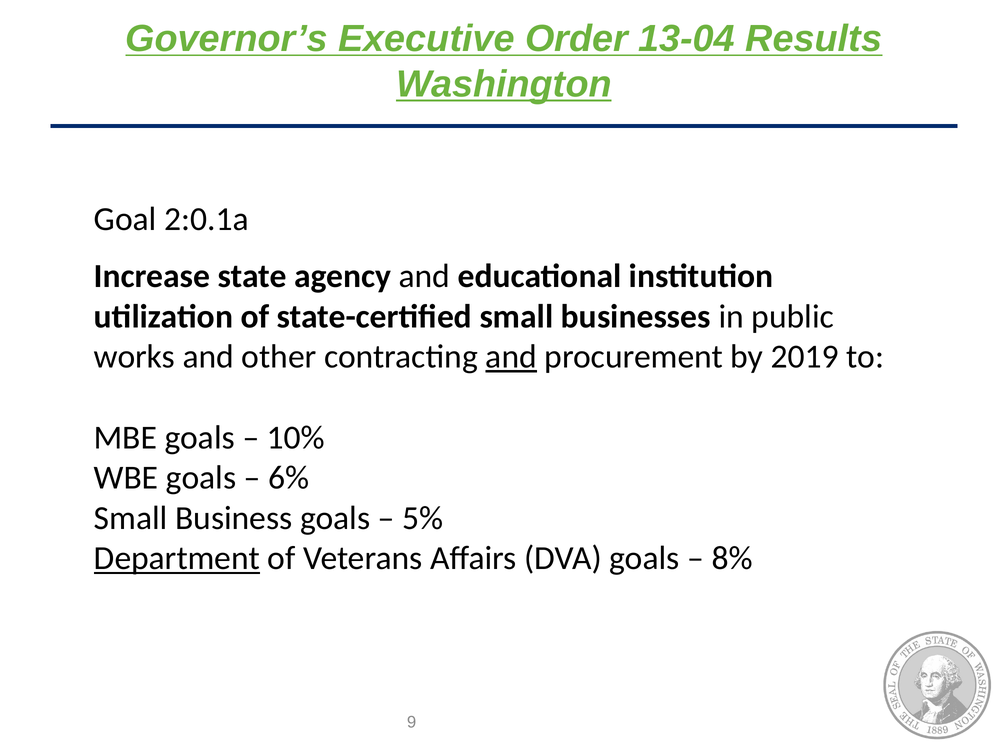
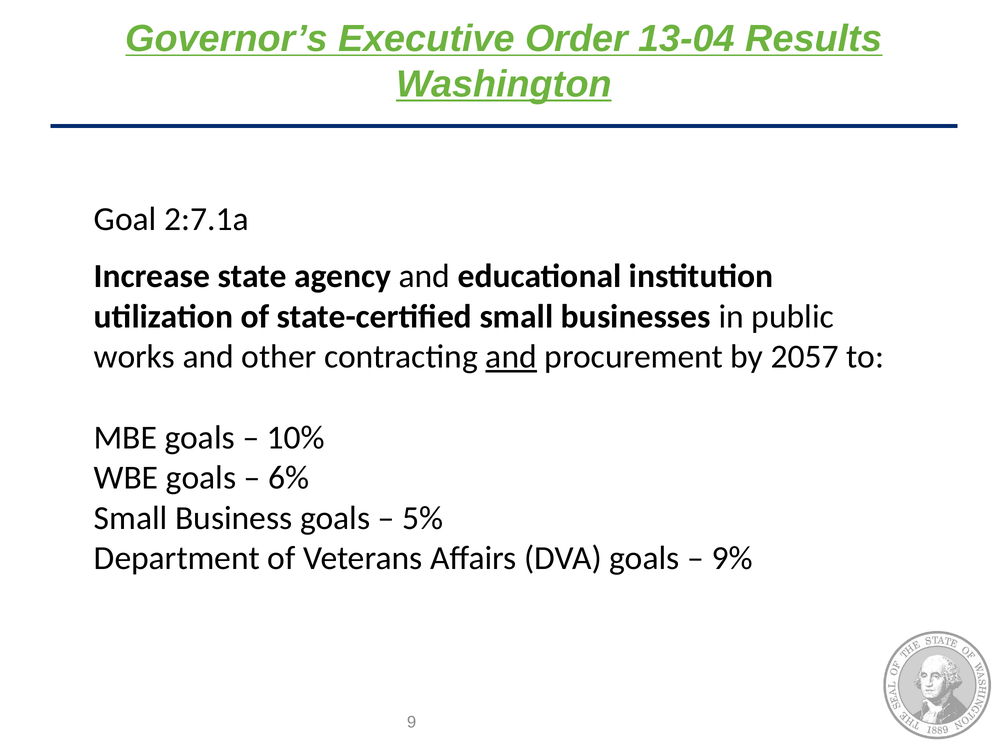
2:0.1a: 2:0.1a -> 2:7.1a
2019: 2019 -> 2057
Department underline: present -> none
8%: 8% -> 9%
